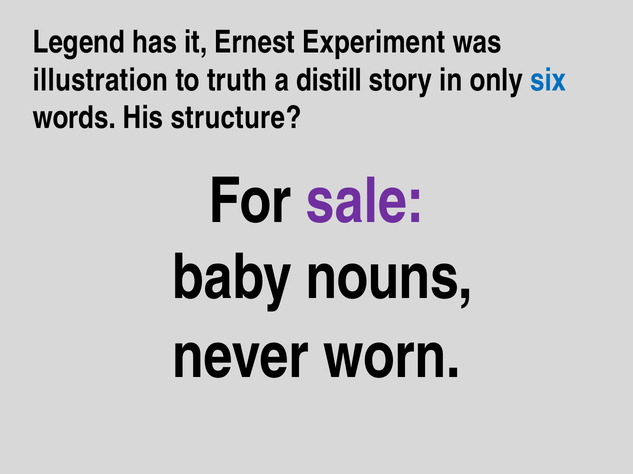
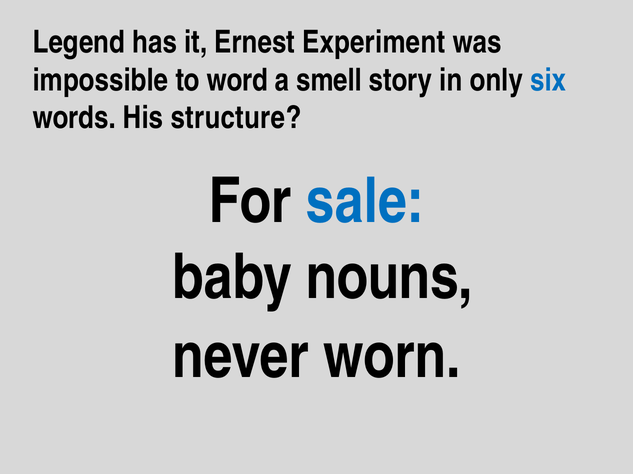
illustration: illustration -> impossible
truth: truth -> word
distill: distill -> smell
sale colour: purple -> blue
